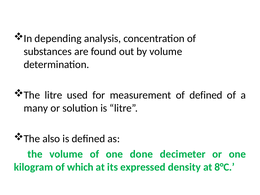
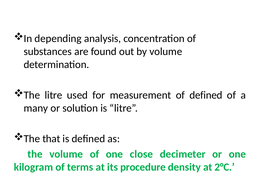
also: also -> that
done: done -> close
which: which -> terms
expressed: expressed -> procedure
8°C: 8°C -> 2°C
